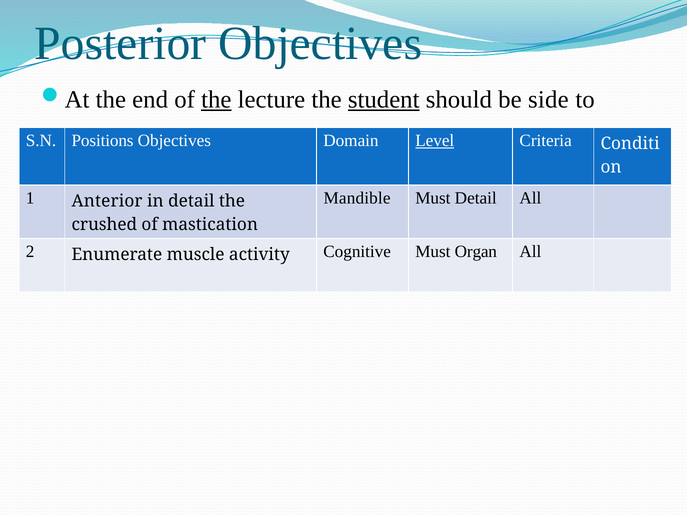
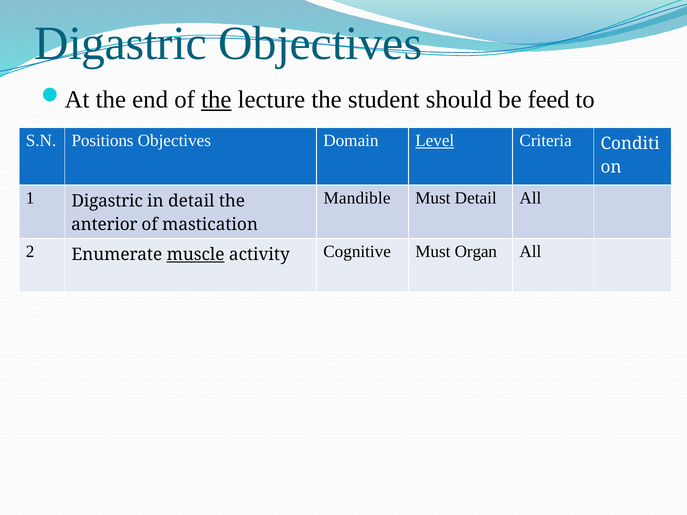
Posterior at (120, 43): Posterior -> Digastric
student underline: present -> none
side: side -> feed
1 Anterior: Anterior -> Digastric
crushed: crushed -> anterior
muscle underline: none -> present
